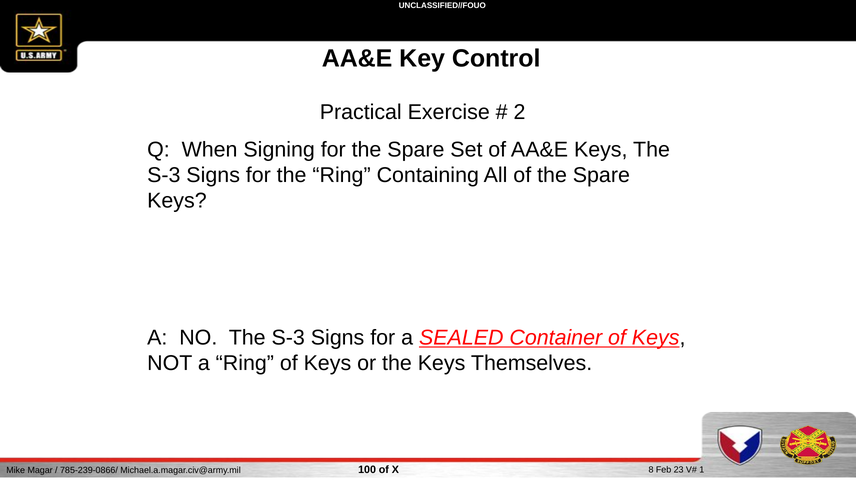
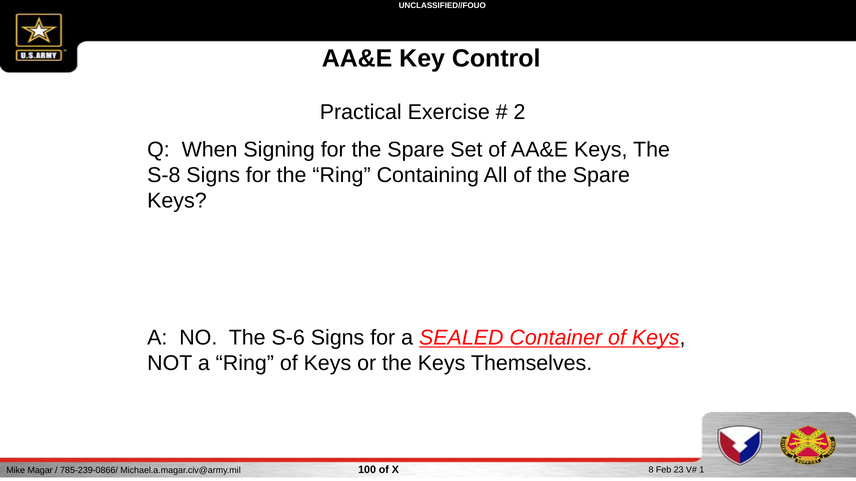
S-3 at (164, 175): S-3 -> S-8
NO The S-3: S-3 -> S-6
